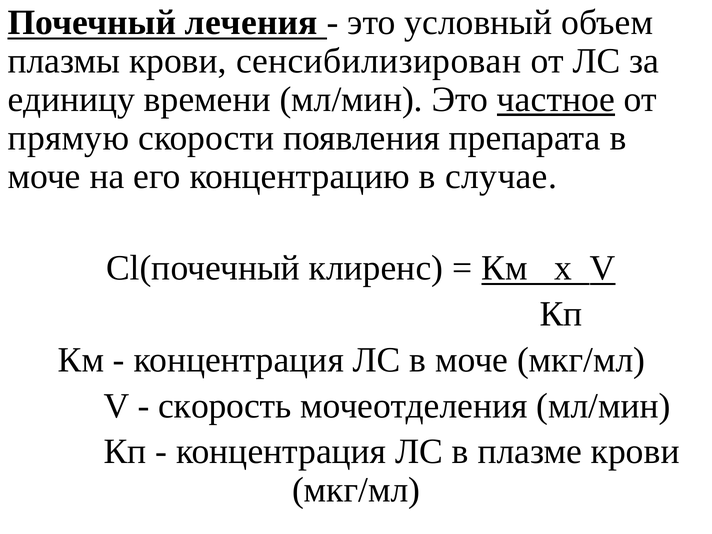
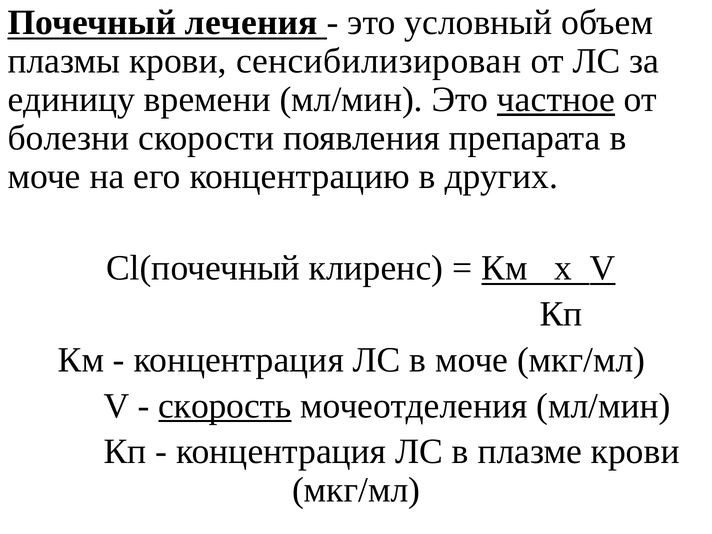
прямую: прямую -> болезни
случае: случае -> других
скорость underline: none -> present
